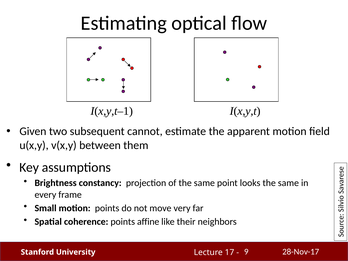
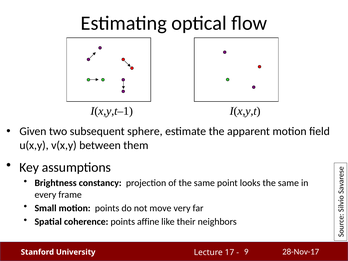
cannot: cannot -> sphere
